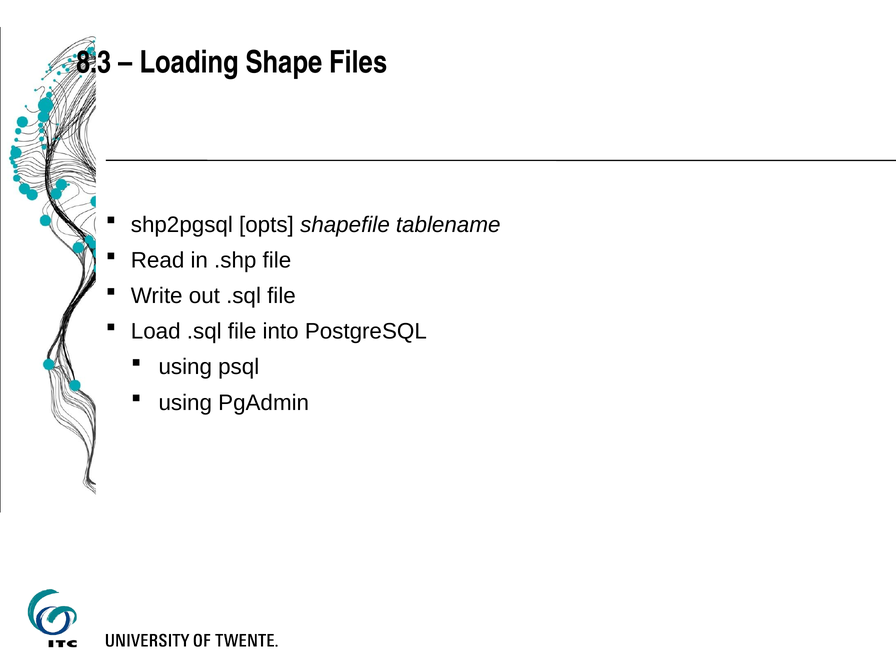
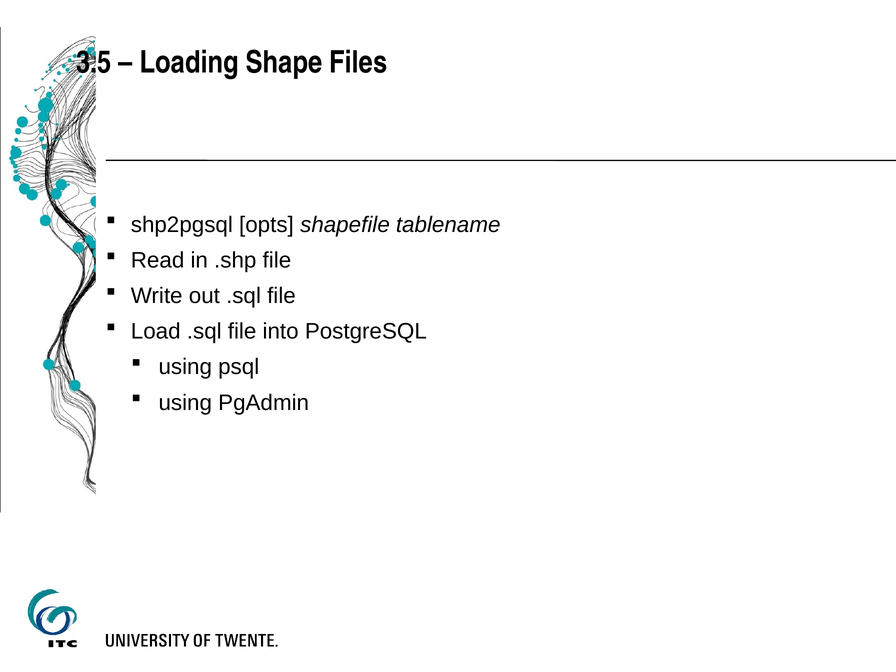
8.3: 8.3 -> 3.5
